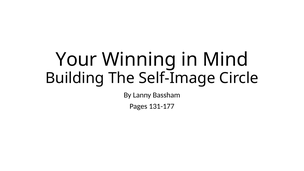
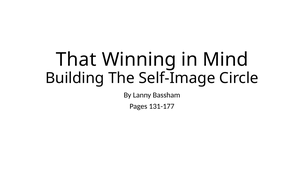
Your: Your -> That
